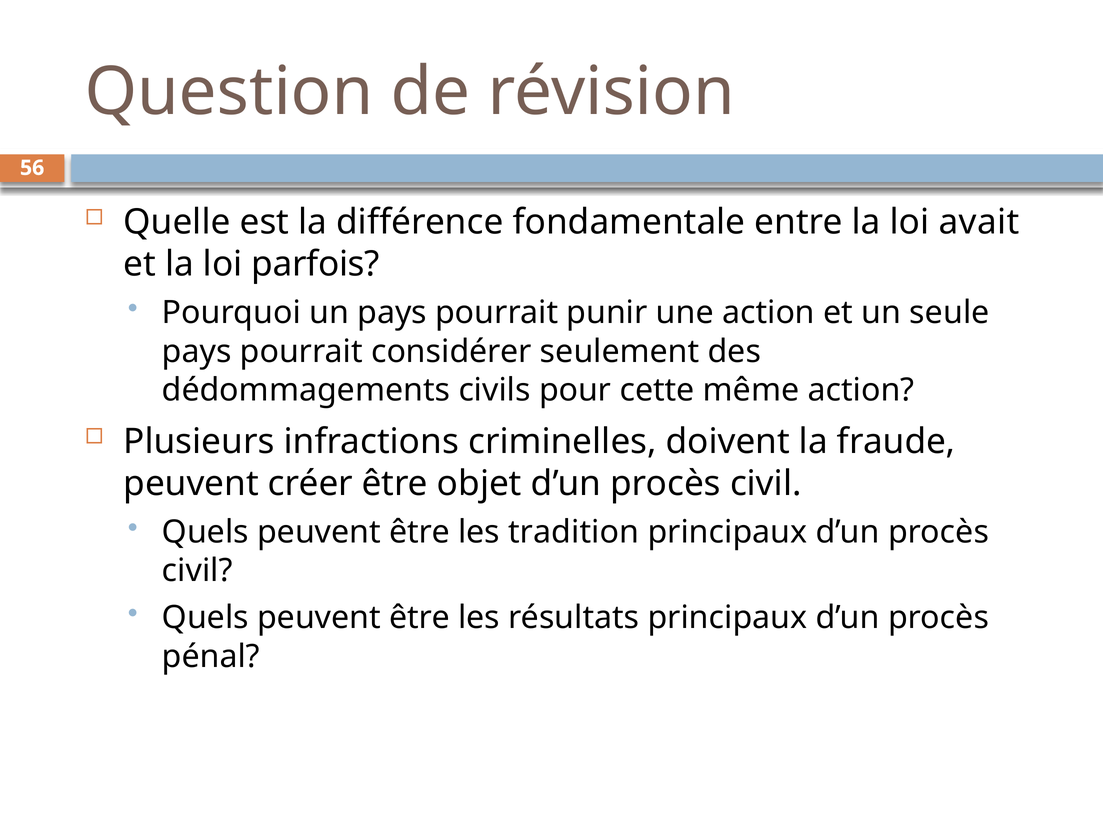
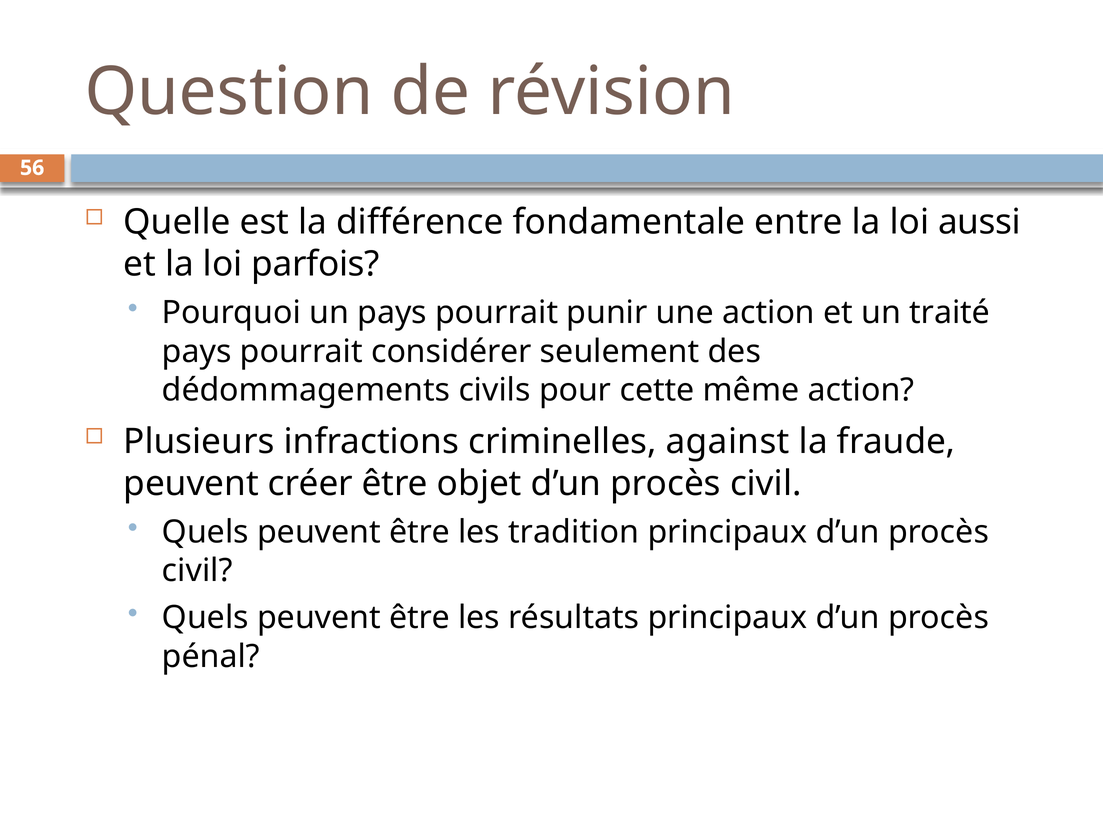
avait: avait -> aussi
seule: seule -> traité
doivent: doivent -> against
